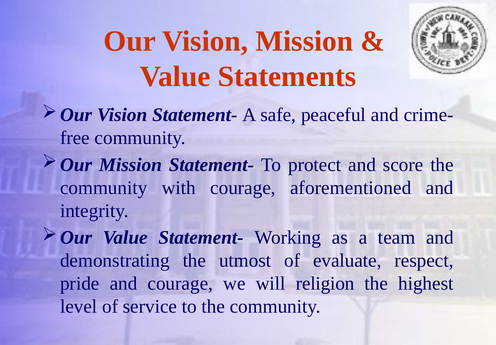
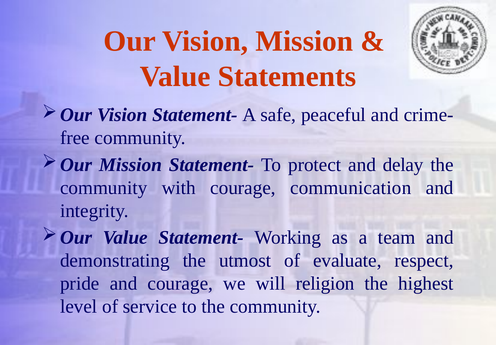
score: score -> delay
aforementioned: aforementioned -> communication
